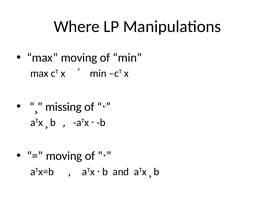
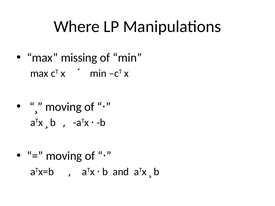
max moving: moving -> missing
missing at (63, 107): missing -> moving
